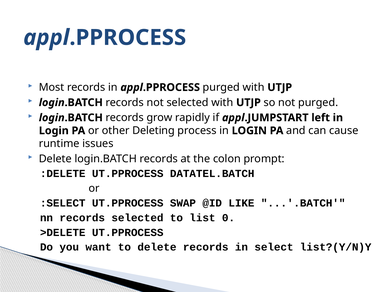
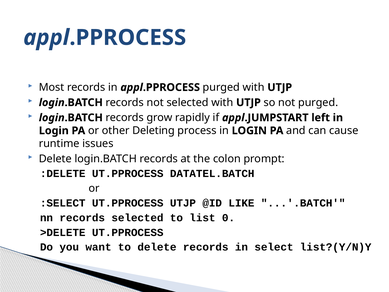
UT.PPROCESS SWAP: SWAP -> UTJP
